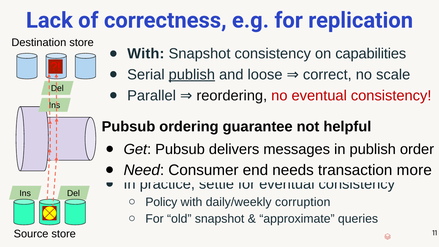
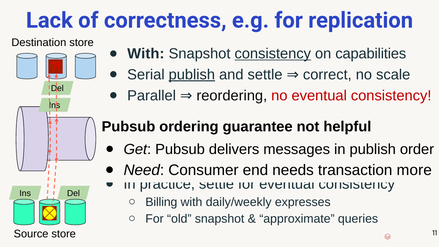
consistency at (273, 54) underline: none -> present
and loose: loose -> settle
Policy: Policy -> Billing
corruption: corruption -> expresses
